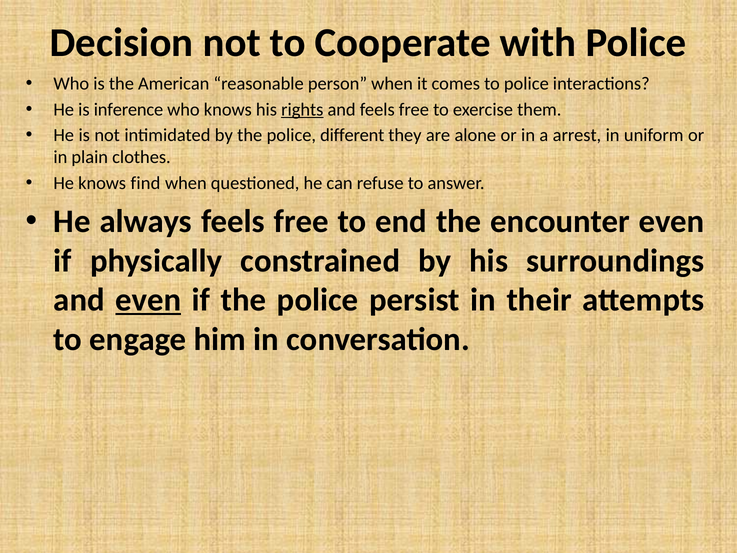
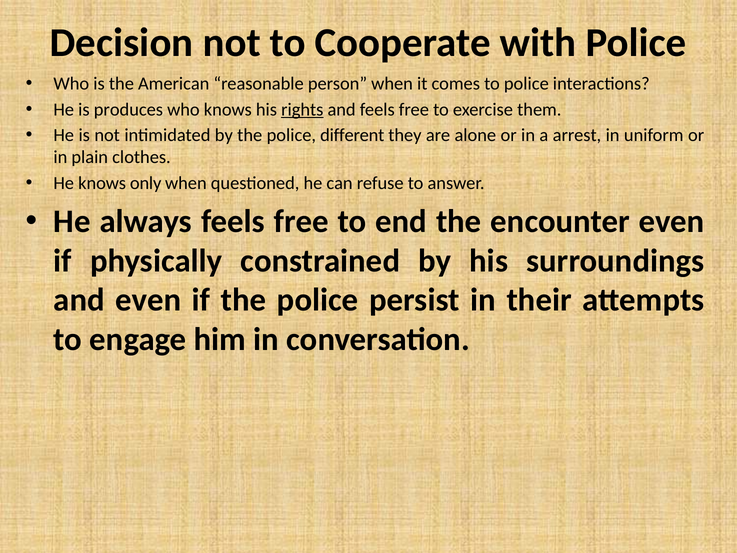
inference: inference -> produces
find: find -> only
even at (148, 300) underline: present -> none
